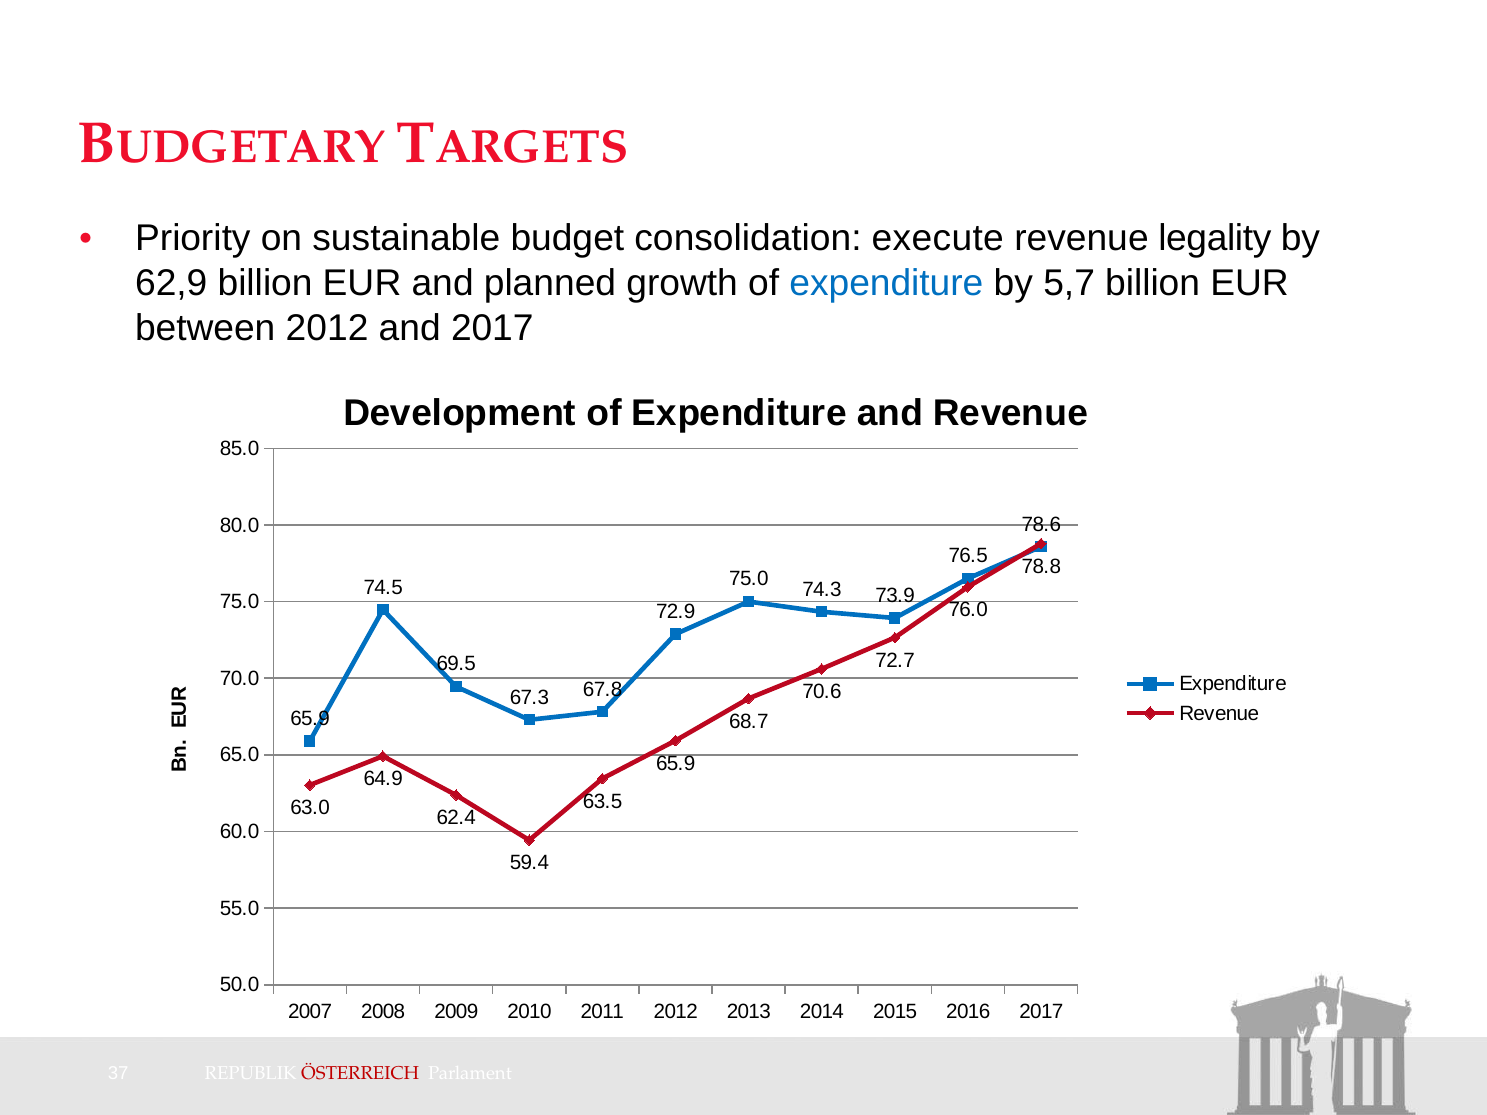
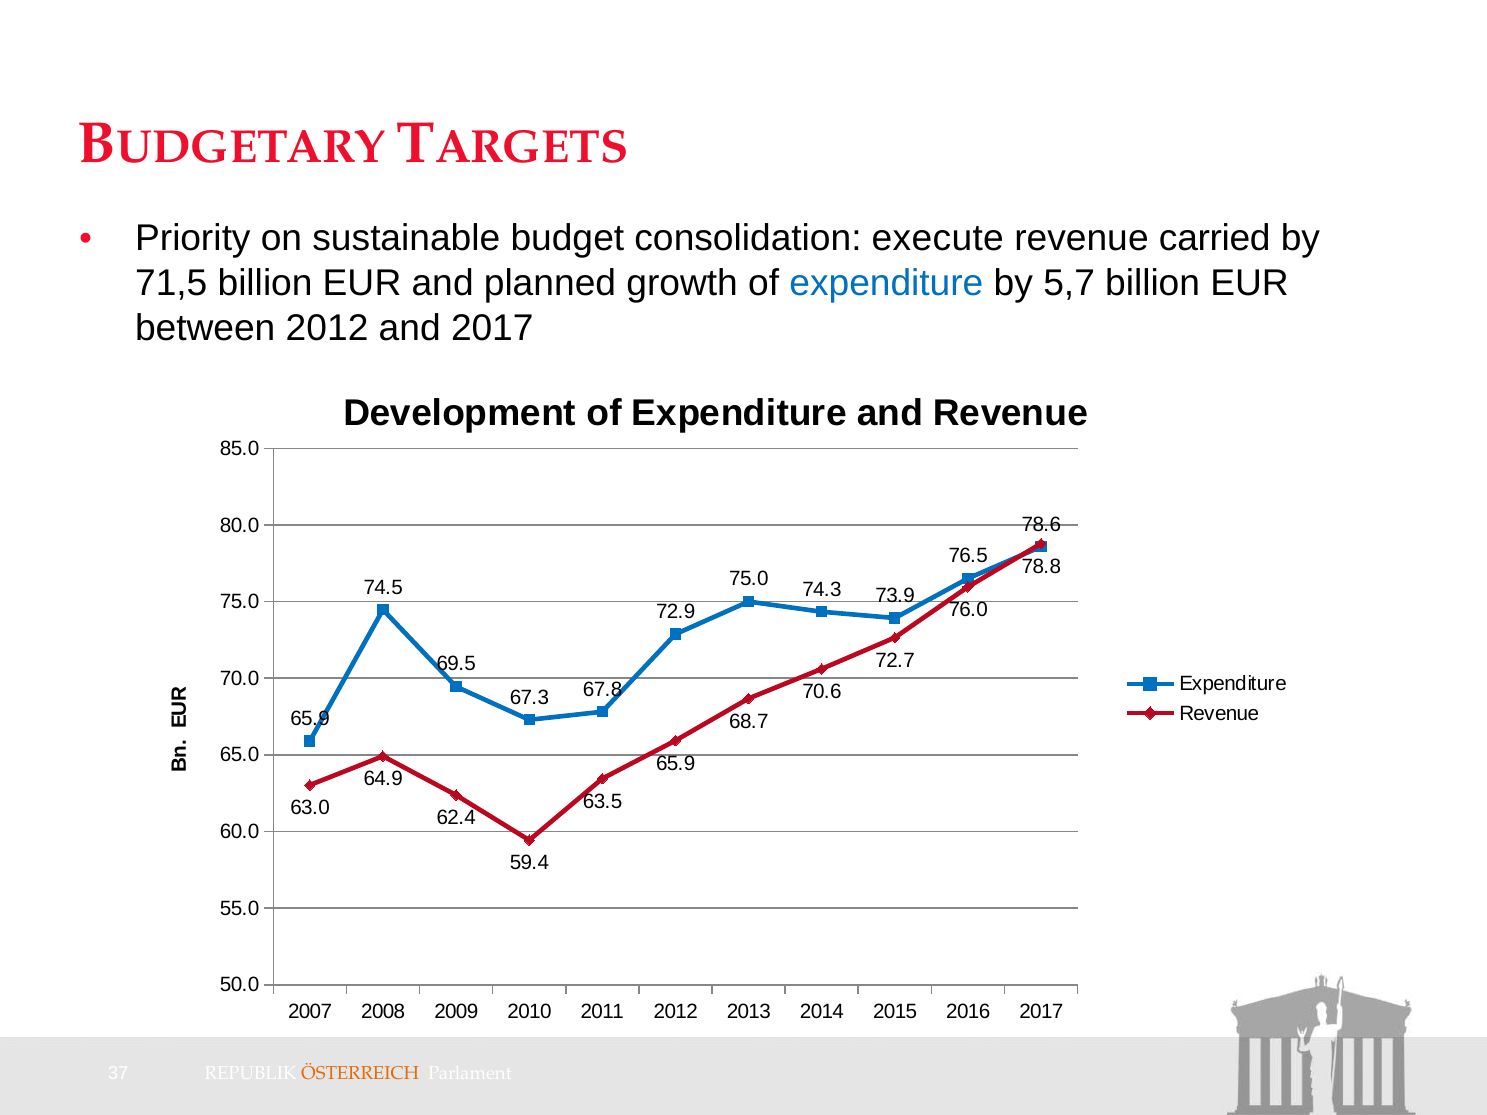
legality: legality -> carried
62,9: 62,9 -> 71,5
ÖSTERREICH colour: red -> orange
